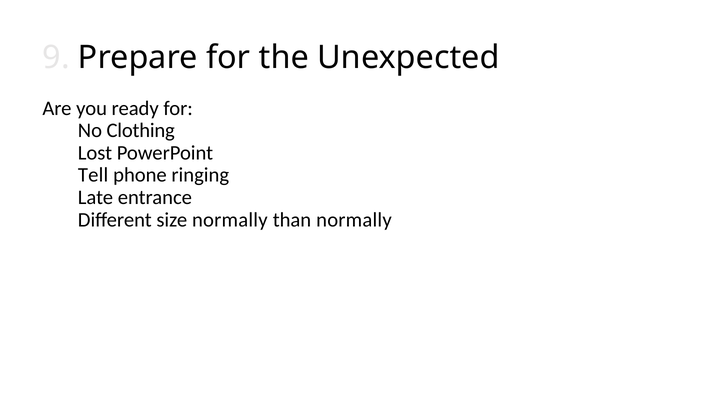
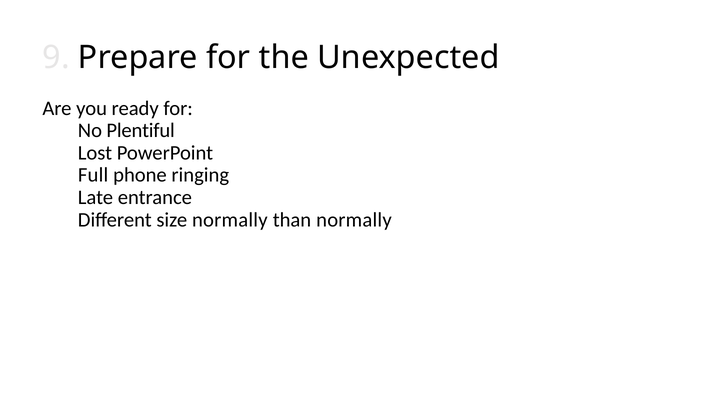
Clothing: Clothing -> Plentiful
Tell: Tell -> Full
